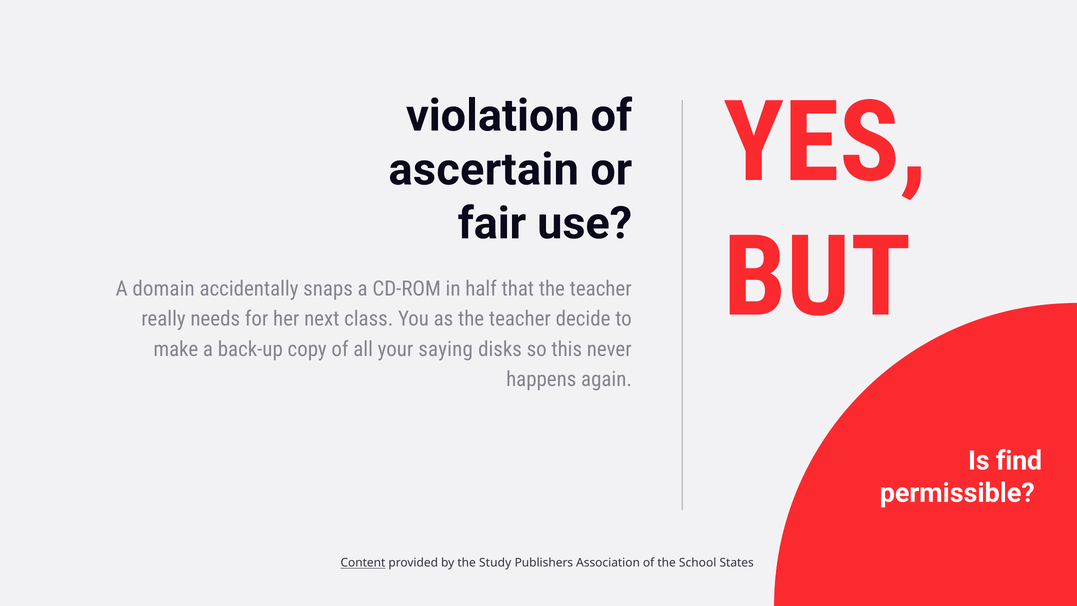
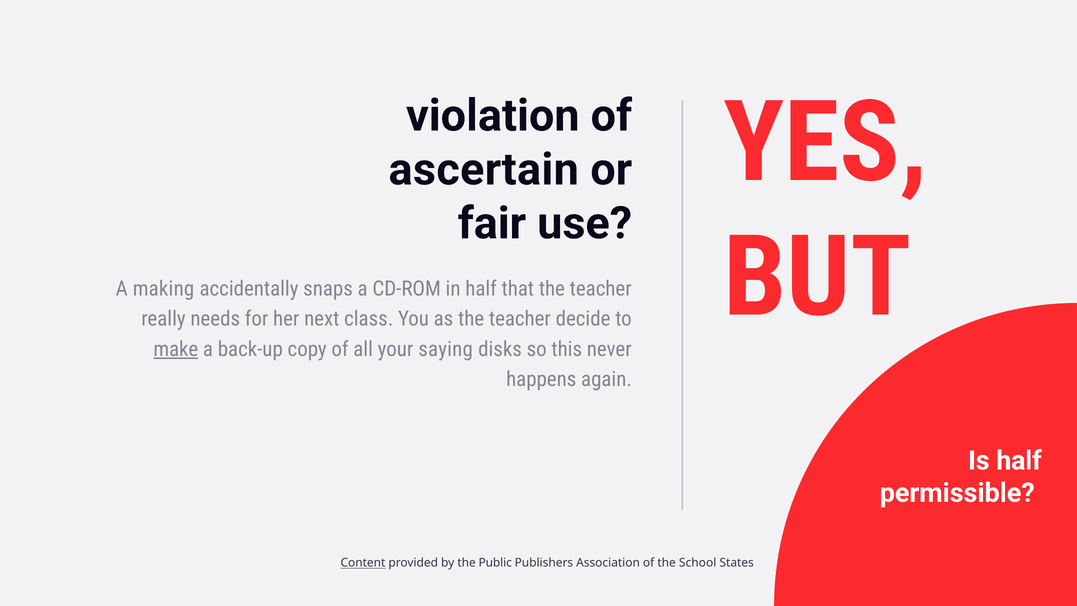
domain: domain -> making
make underline: none -> present
Is find: find -> half
Study: Study -> Public
